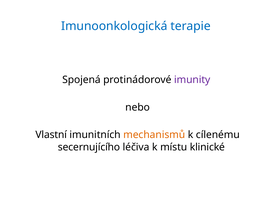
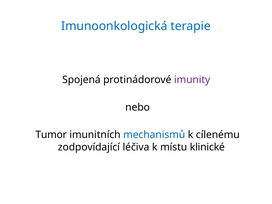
Vlastní: Vlastní -> Tumor
mechanismů colour: orange -> blue
secernujícího: secernujícího -> zodpovídající
